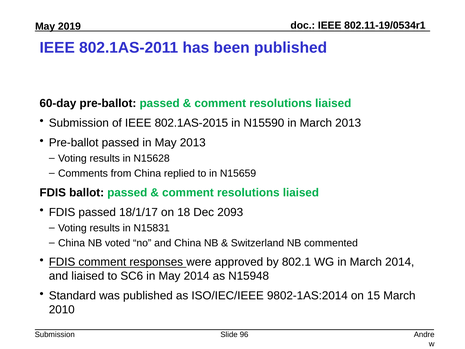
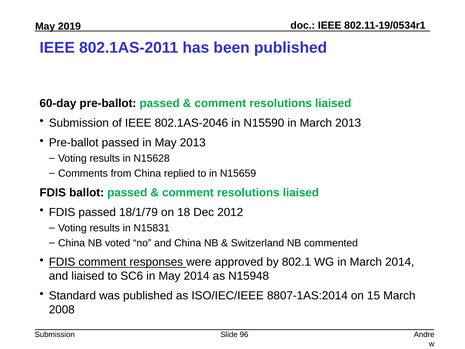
802.1AS-2015: 802.1AS-2015 -> 802.1AS-2046
18/1/17: 18/1/17 -> 18/1/79
2093: 2093 -> 2012
9802-1AS:2014: 9802-1AS:2014 -> 8807-1AS:2014
2010: 2010 -> 2008
